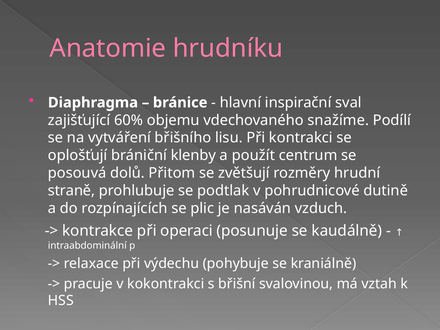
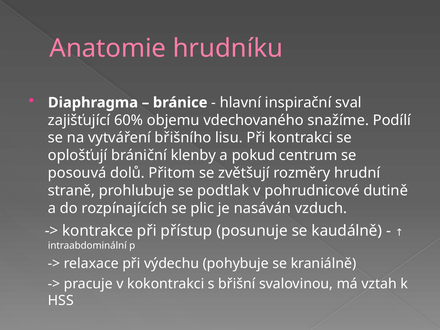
použít: použít -> pokud
operaci: operaci -> přístup
